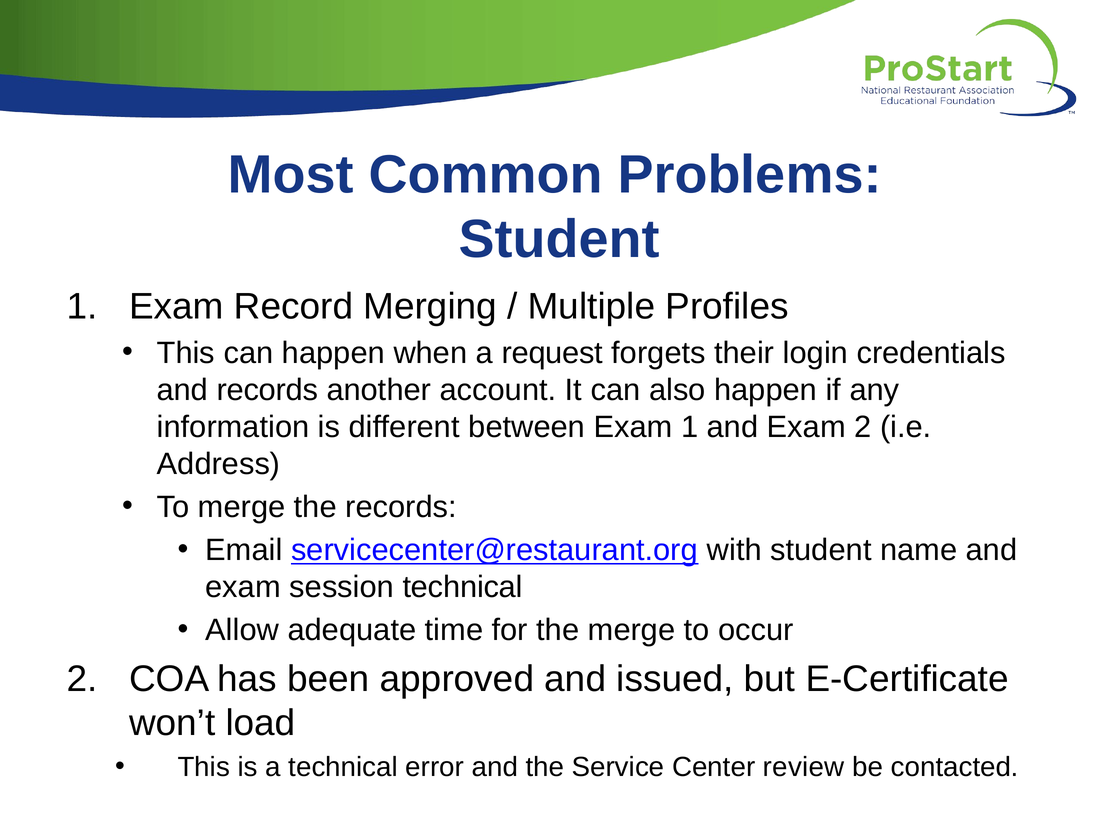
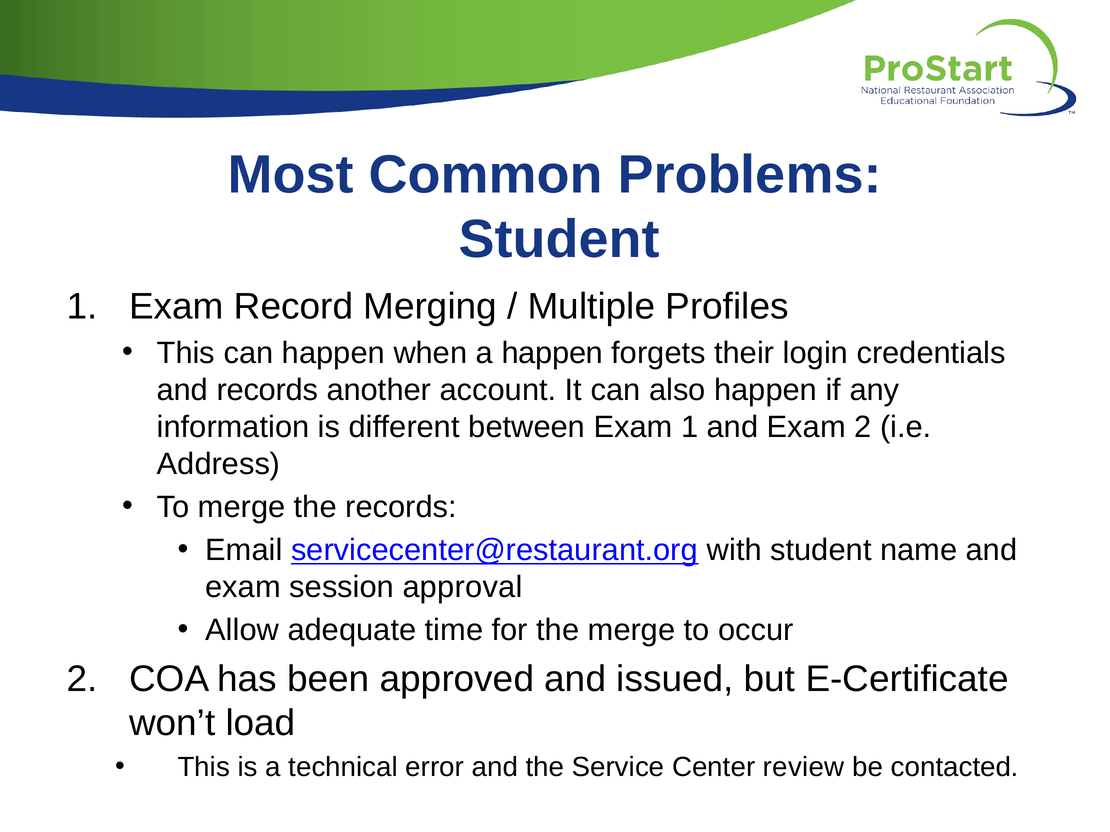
a request: request -> happen
session technical: technical -> approval
